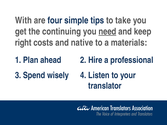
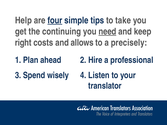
With: With -> Help
four underline: none -> present
native: native -> allows
materials: materials -> precisely
